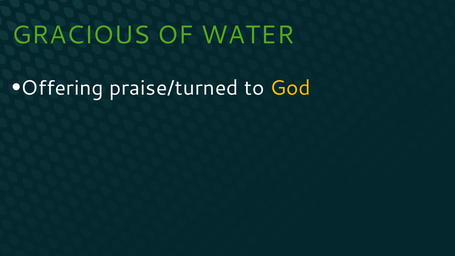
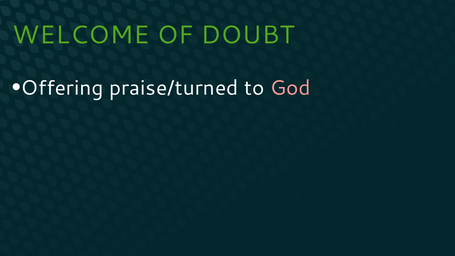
GRACIOUS: GRACIOUS -> WELCOME
WATER: WATER -> DOUBT
God colour: yellow -> pink
